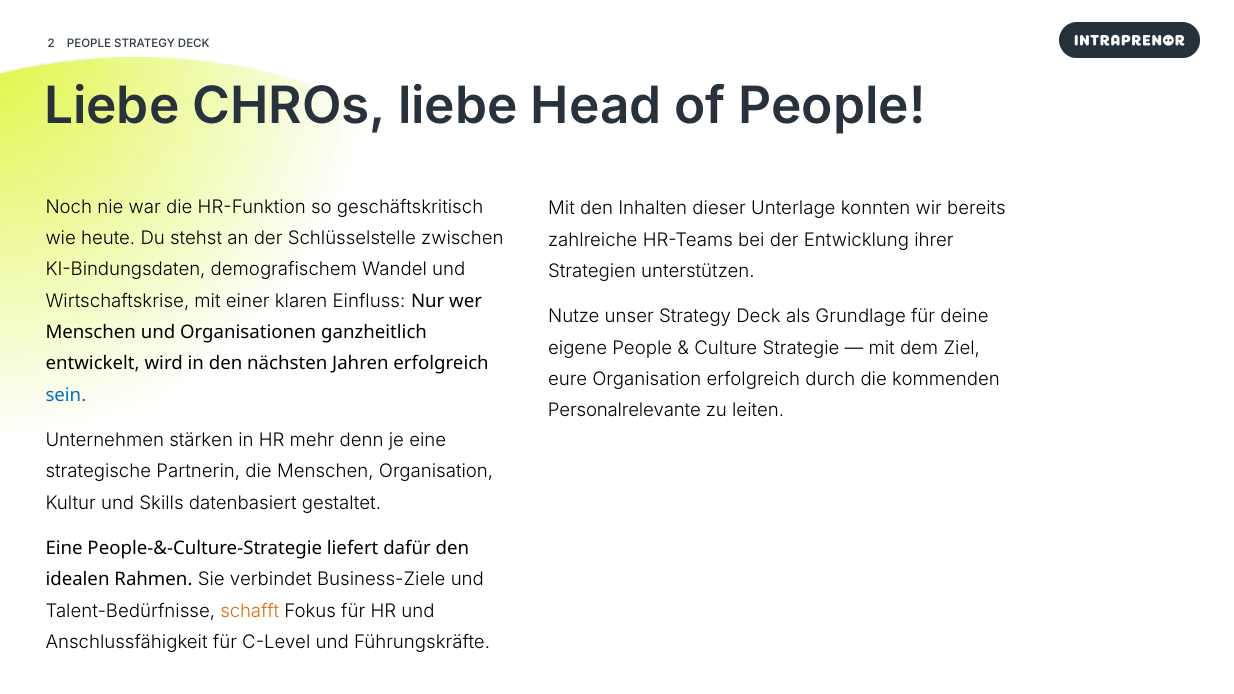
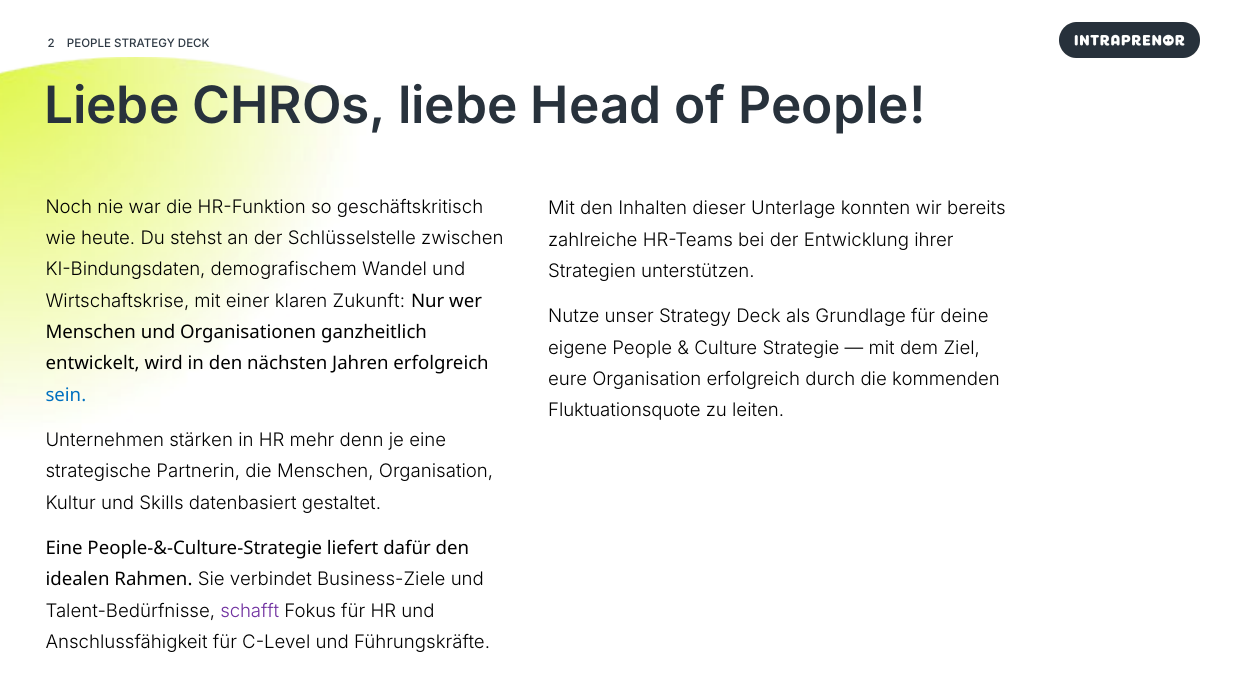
Einfluss: Einfluss -> Zukunft
Personalrelevante: Personalrelevante -> Fluktuationsquote
schafft colour: orange -> purple
